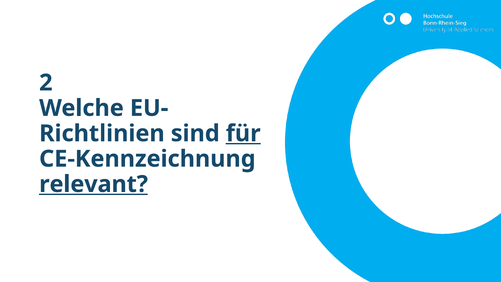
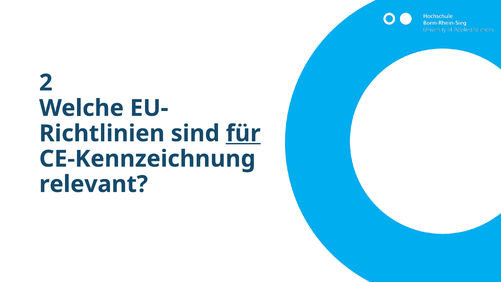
relevant underline: present -> none
